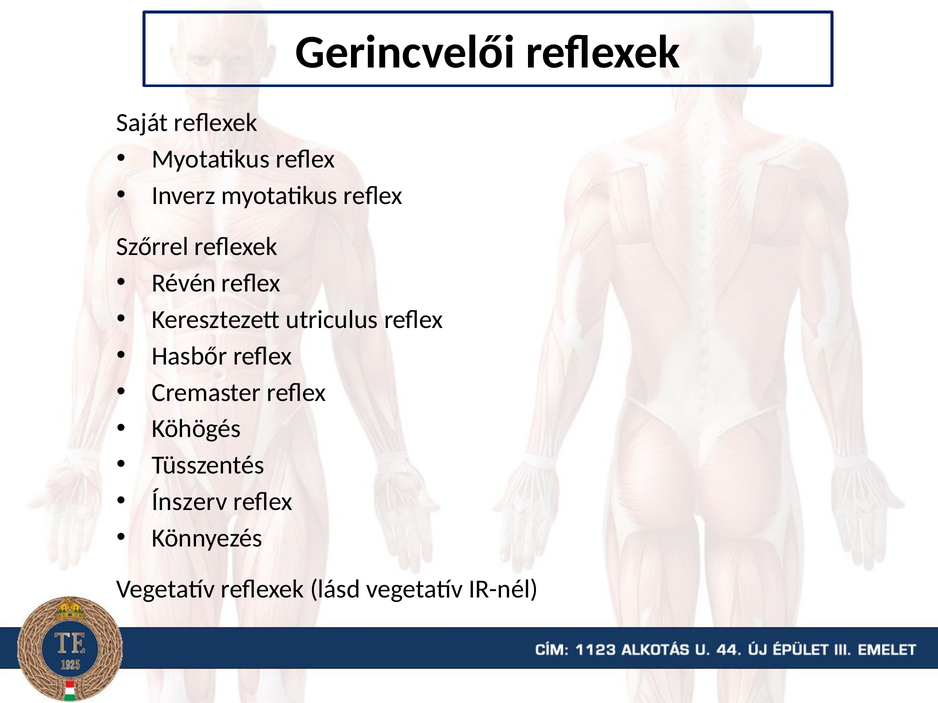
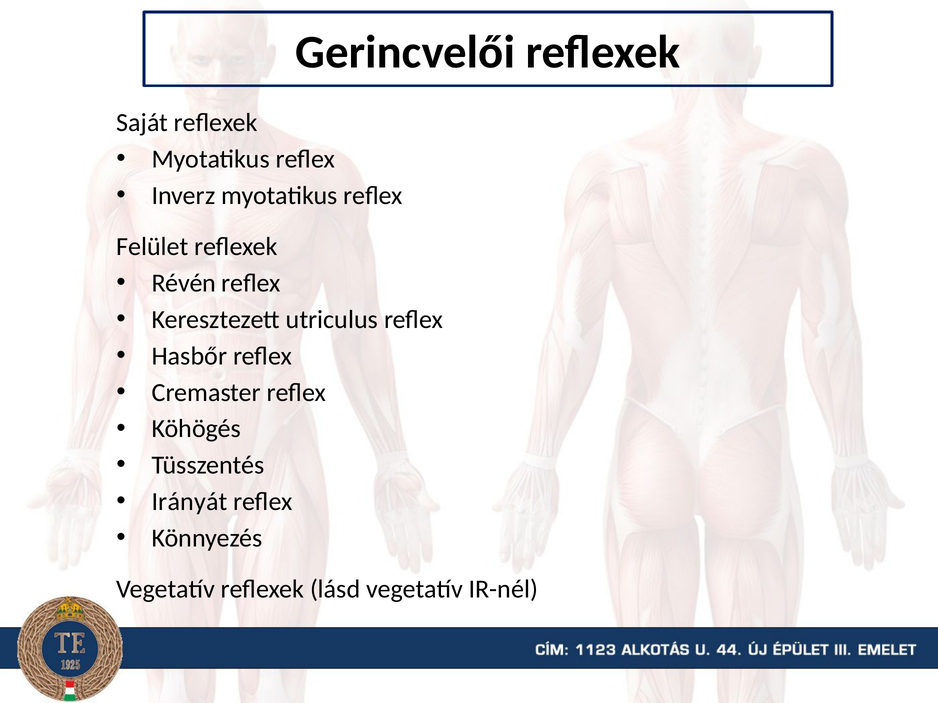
Szőrrel: Szőrrel -> Felület
Ínszerv: Ínszerv -> Irányát
